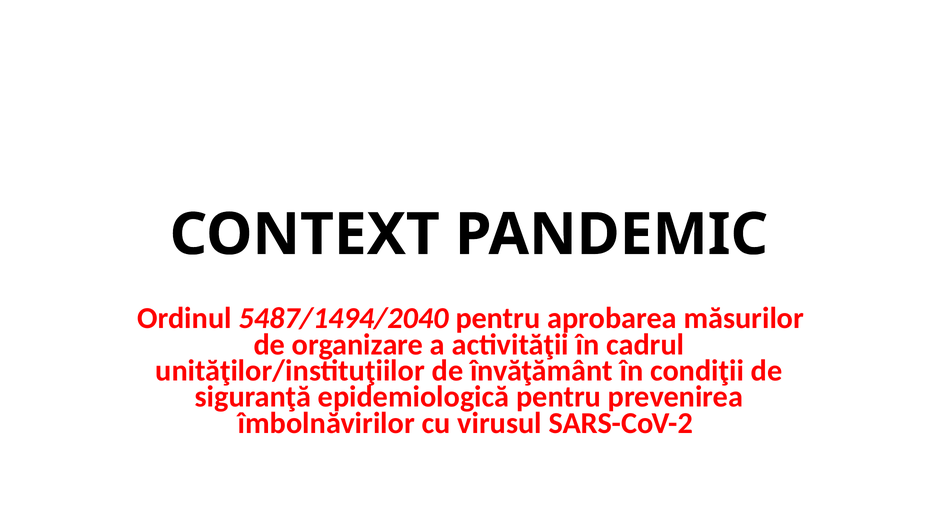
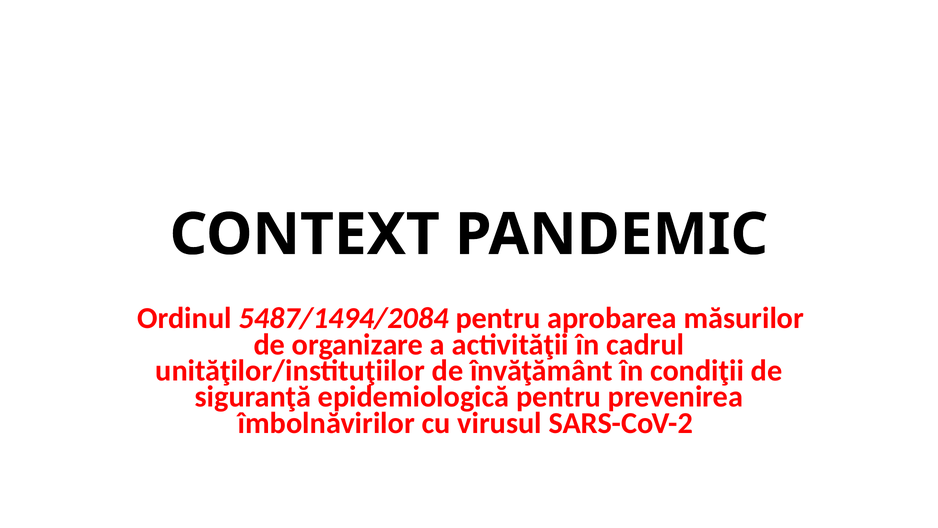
5487/1494/2040: 5487/1494/2040 -> 5487/1494/2084
